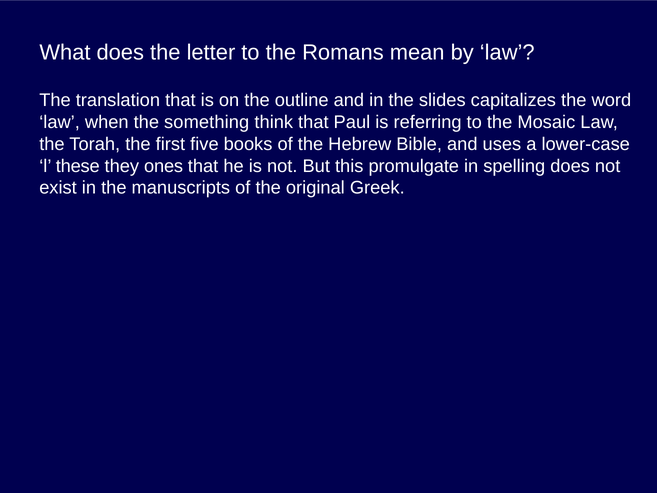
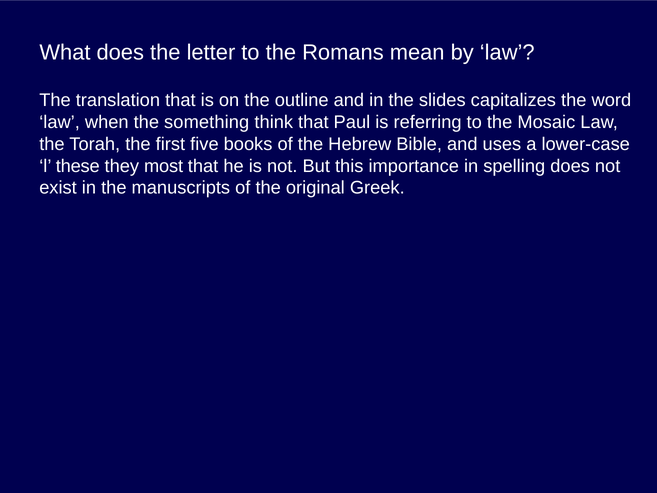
ones: ones -> most
promulgate: promulgate -> importance
